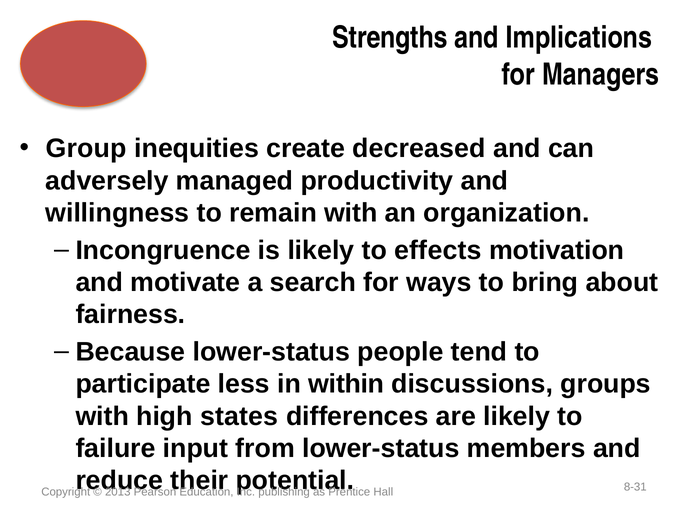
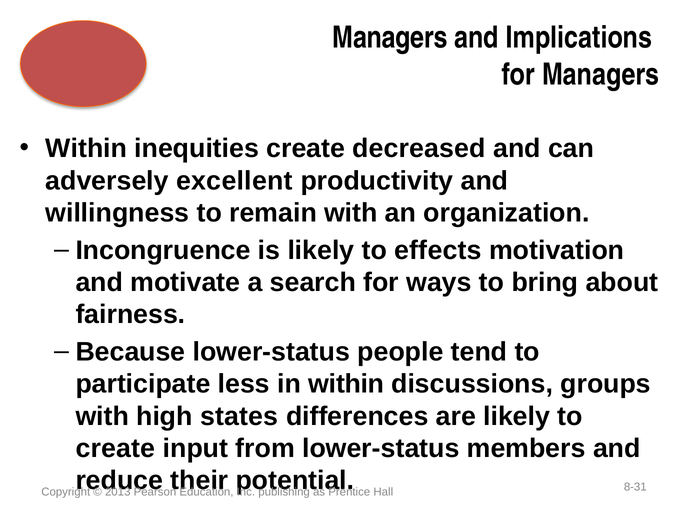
Strengths at (390, 38): Strengths -> Managers
Group at (86, 149): Group -> Within
managed: managed -> excellent
failure at (116, 448): failure -> create
